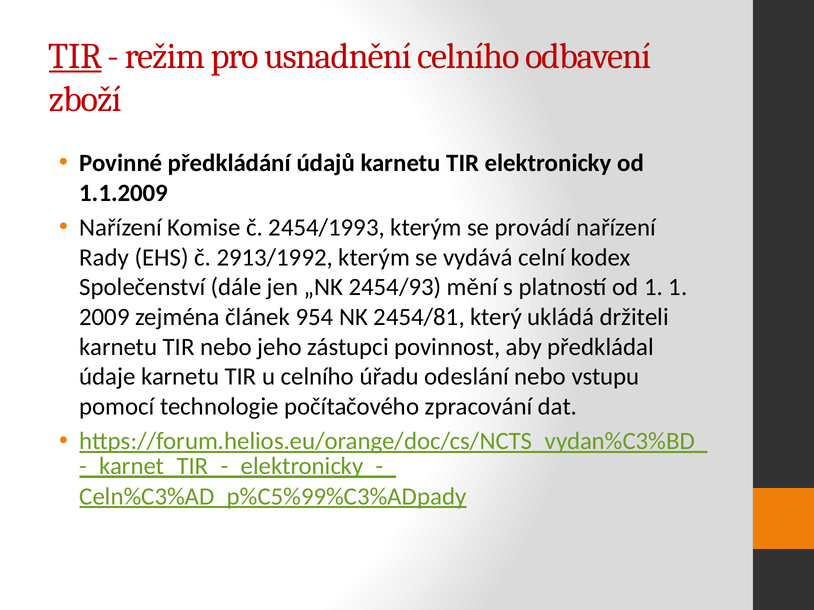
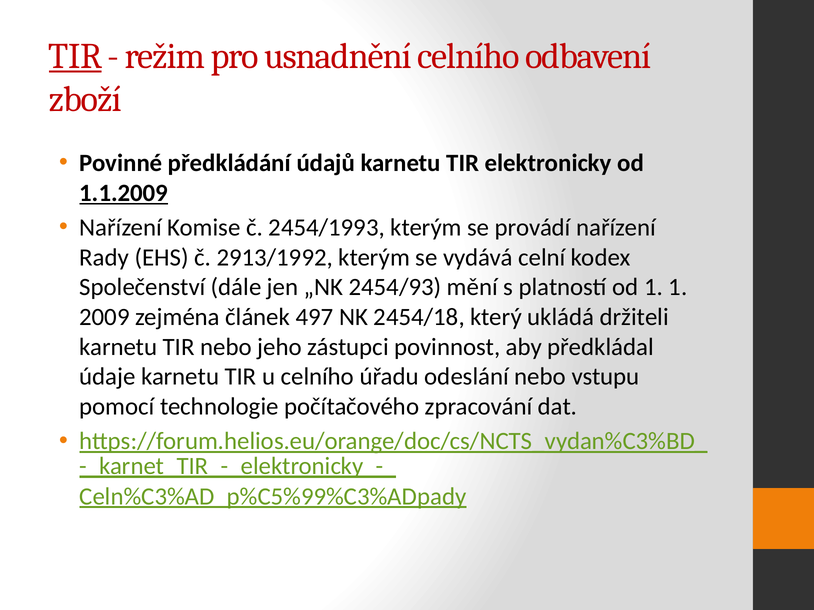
1.1.2009 underline: none -> present
954: 954 -> 497
2454/81: 2454/81 -> 2454/18
